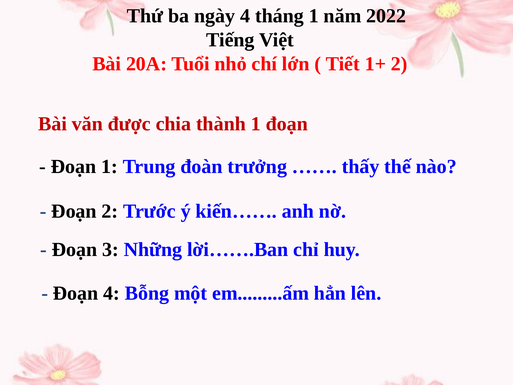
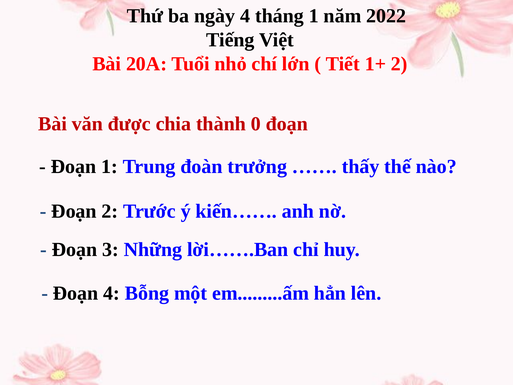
thành 1: 1 -> 0
